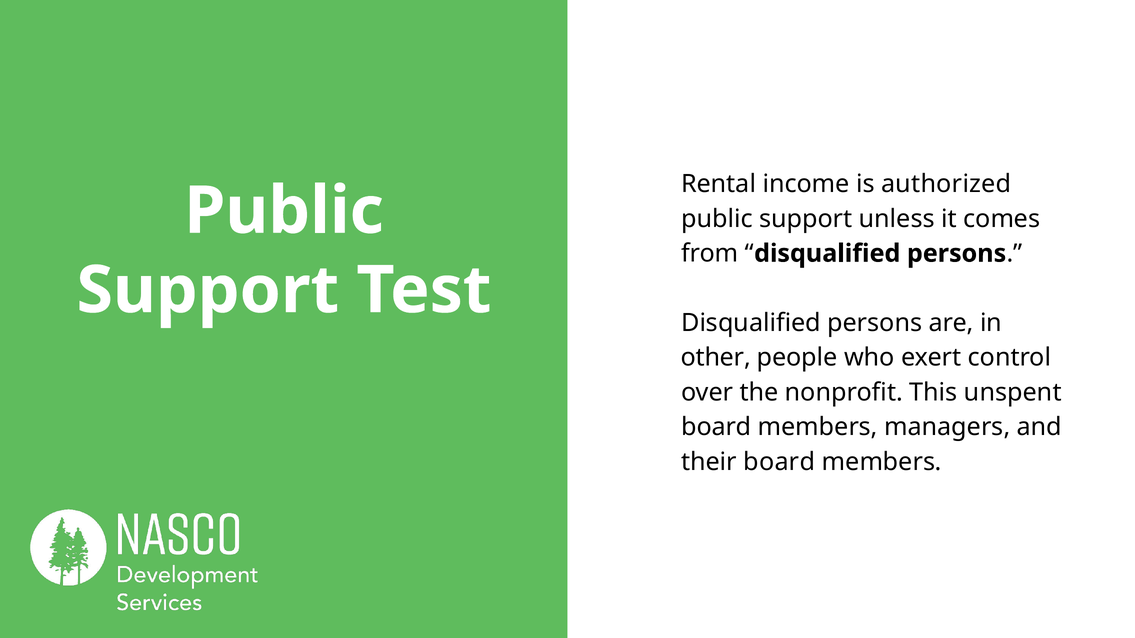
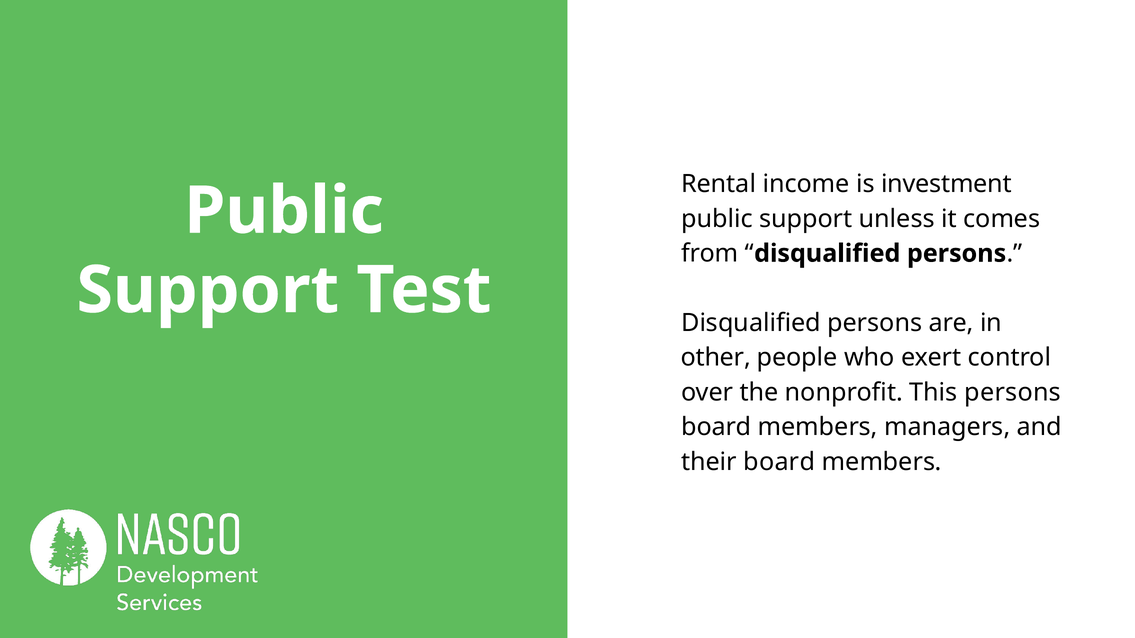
authorized: authorized -> investment
This unspent: unspent -> persons
